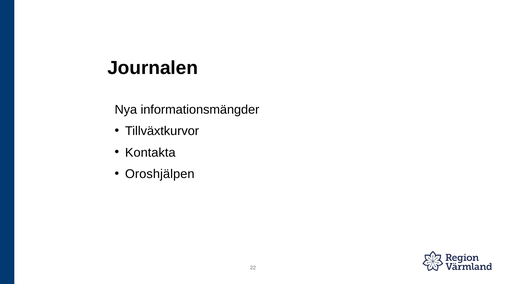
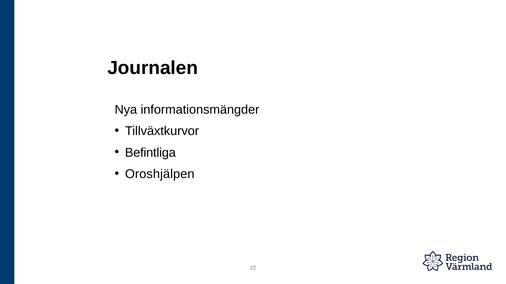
Kontakta: Kontakta -> Befintliga
